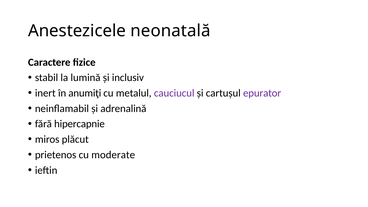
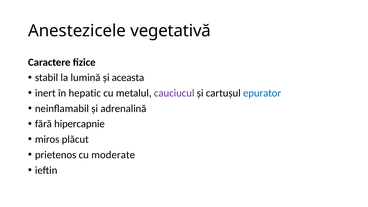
neonatală: neonatală -> vegetativă
inclusiv: inclusiv -> aceasta
anumiţi: anumiţi -> hepatic
epurator colour: purple -> blue
